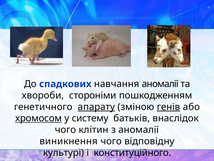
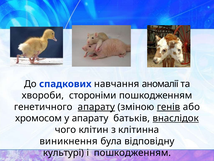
хромосом underline: present -> none
у систему: систему -> апарату
внаслідок underline: none -> present
з аномалії: аномалії -> клітинна
виникнення чого: чого -> була
і конституційного: конституційного -> пошкодженням
